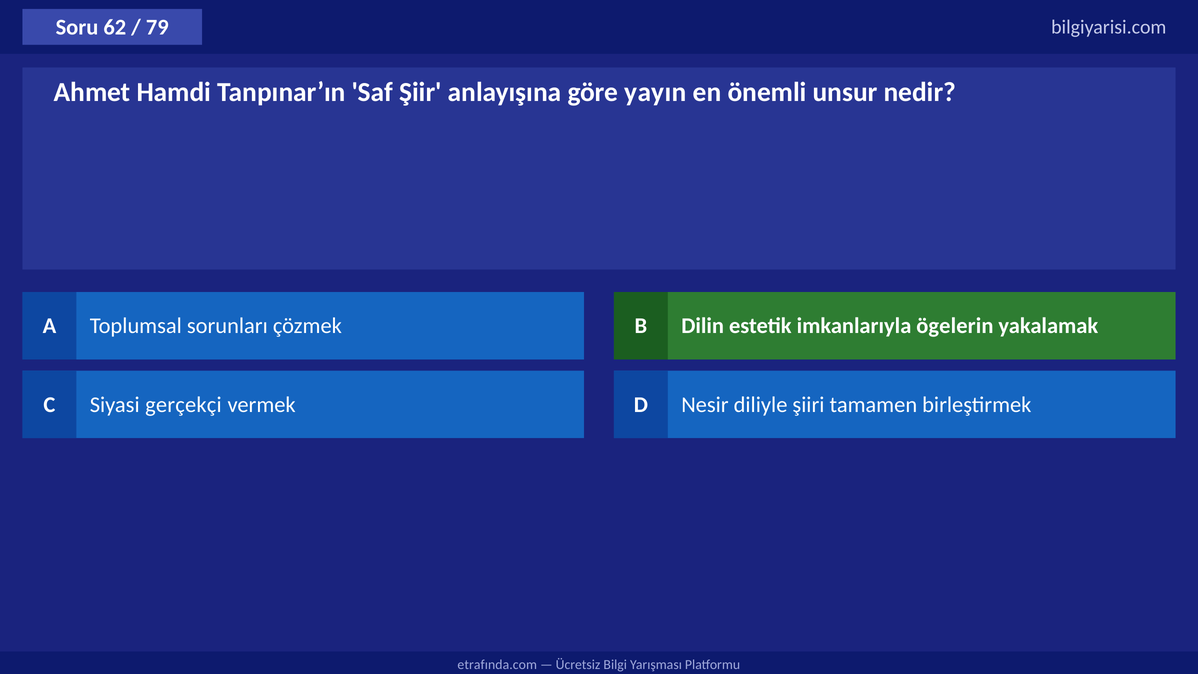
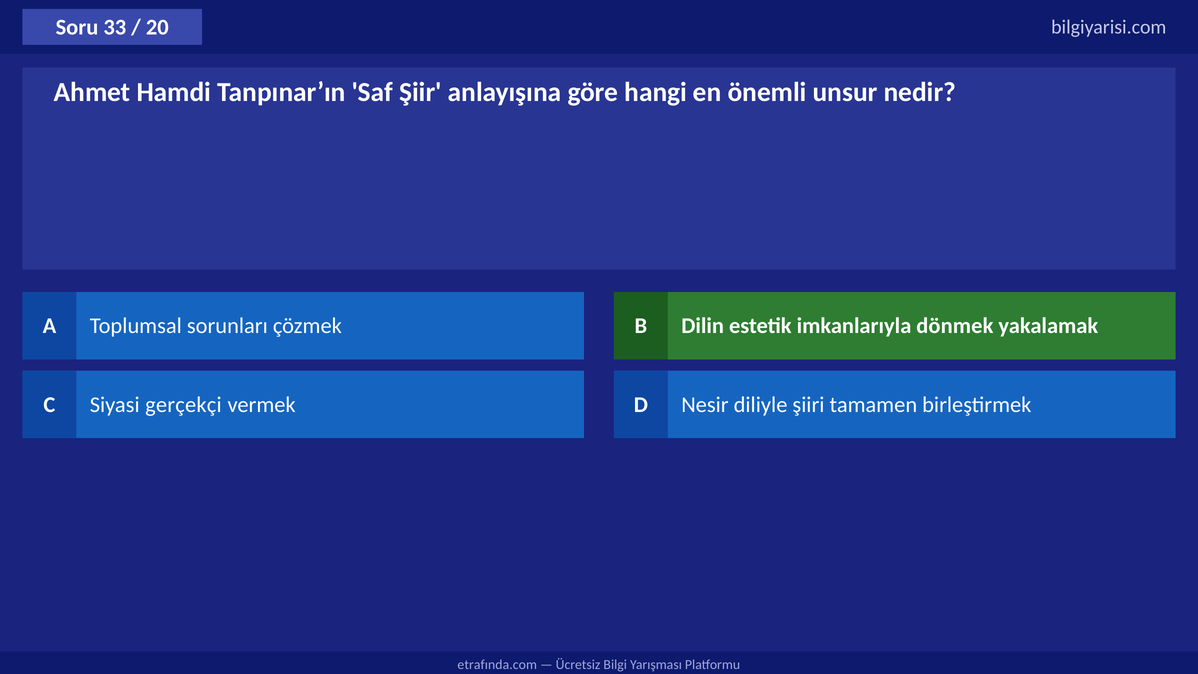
62: 62 -> 33
79: 79 -> 20
yayın: yayın -> hangi
ögelerin: ögelerin -> dönmek
